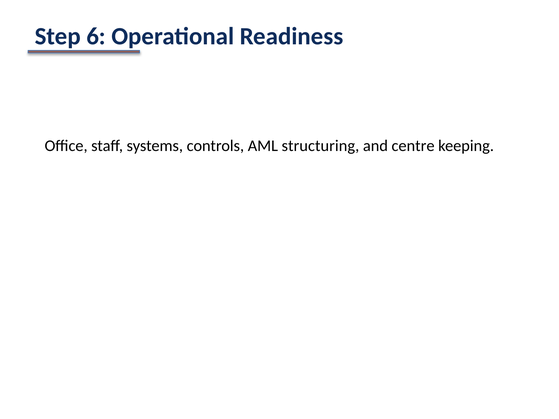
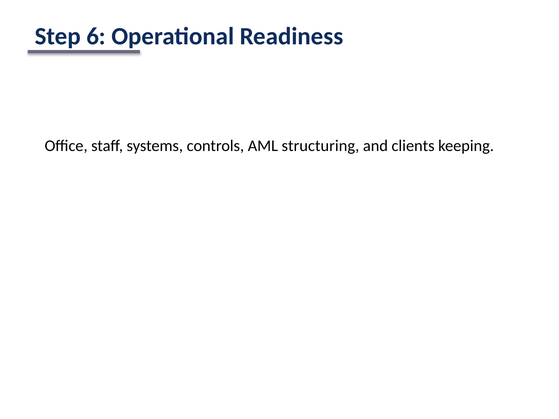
centre: centre -> clients
